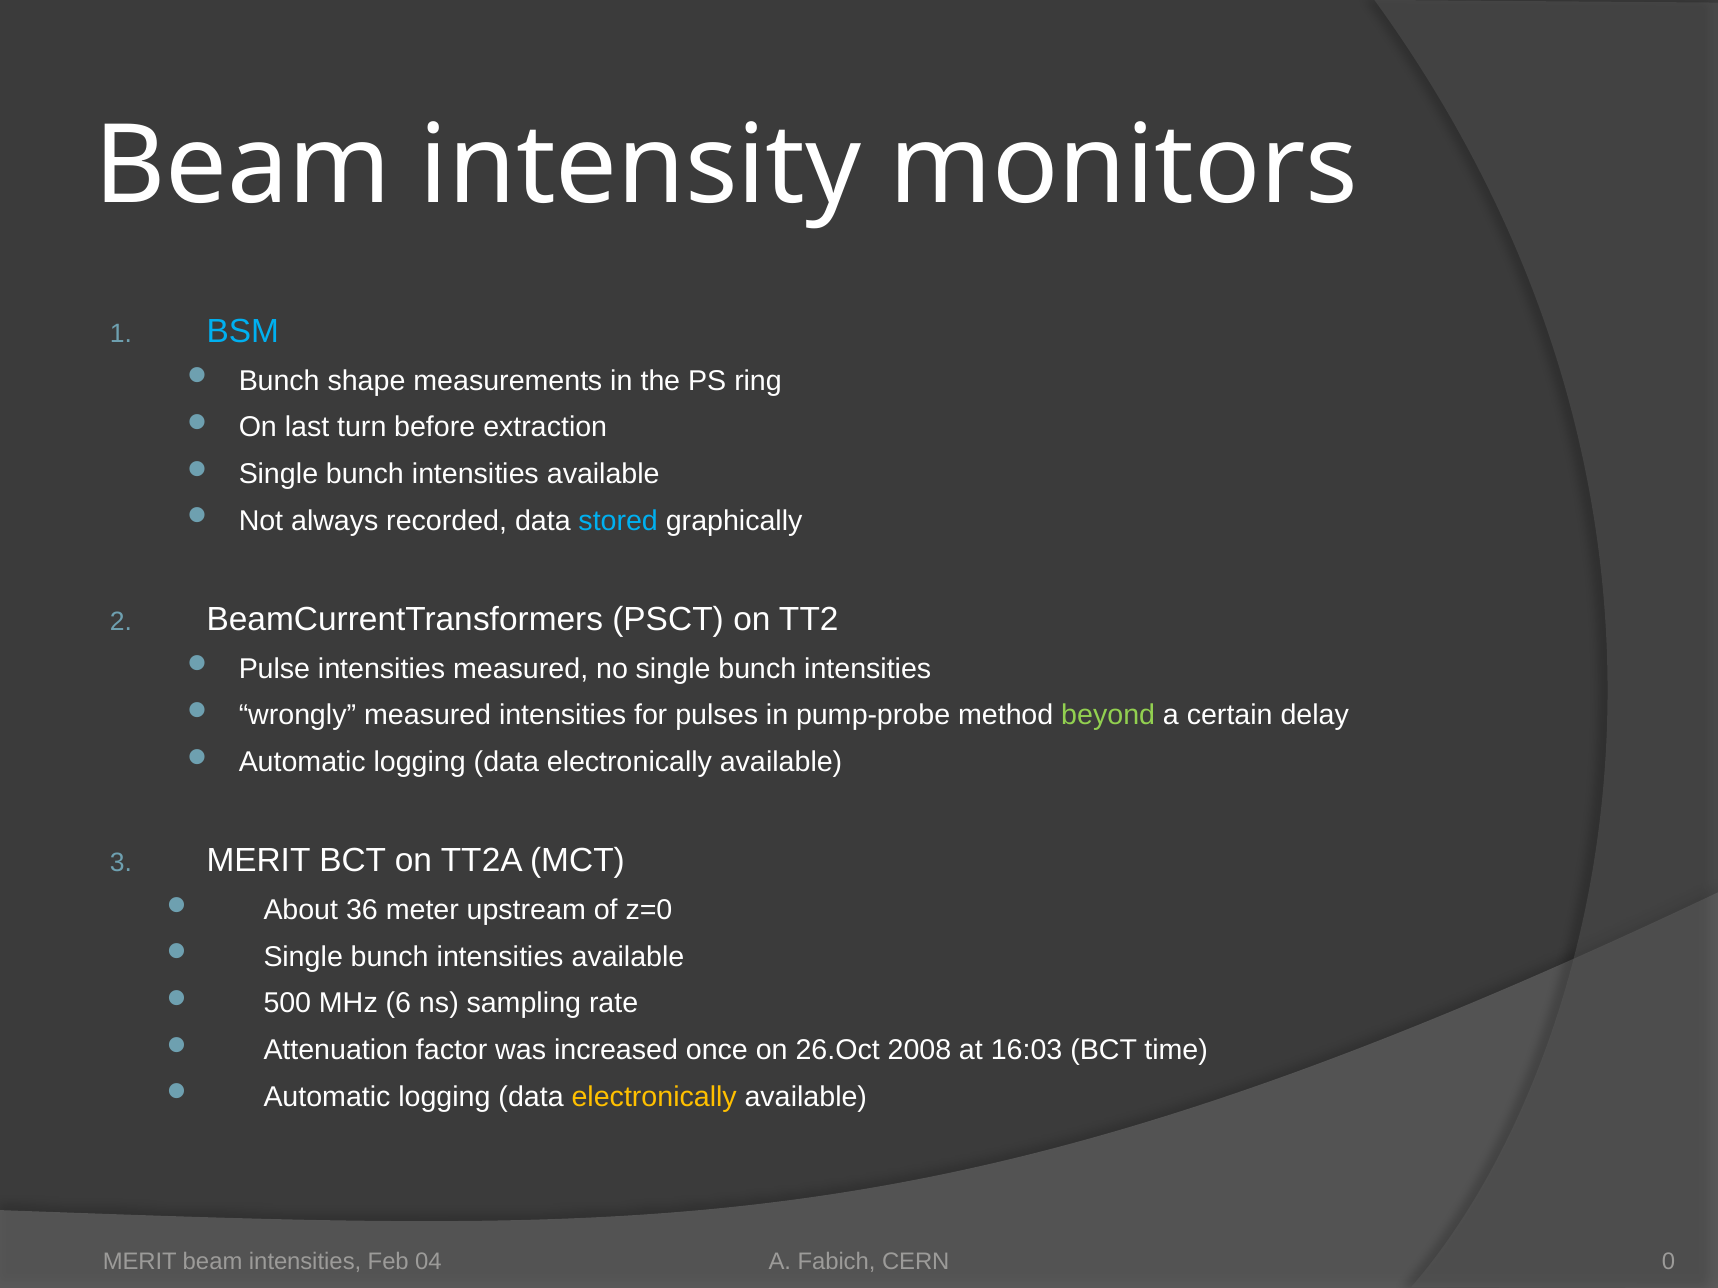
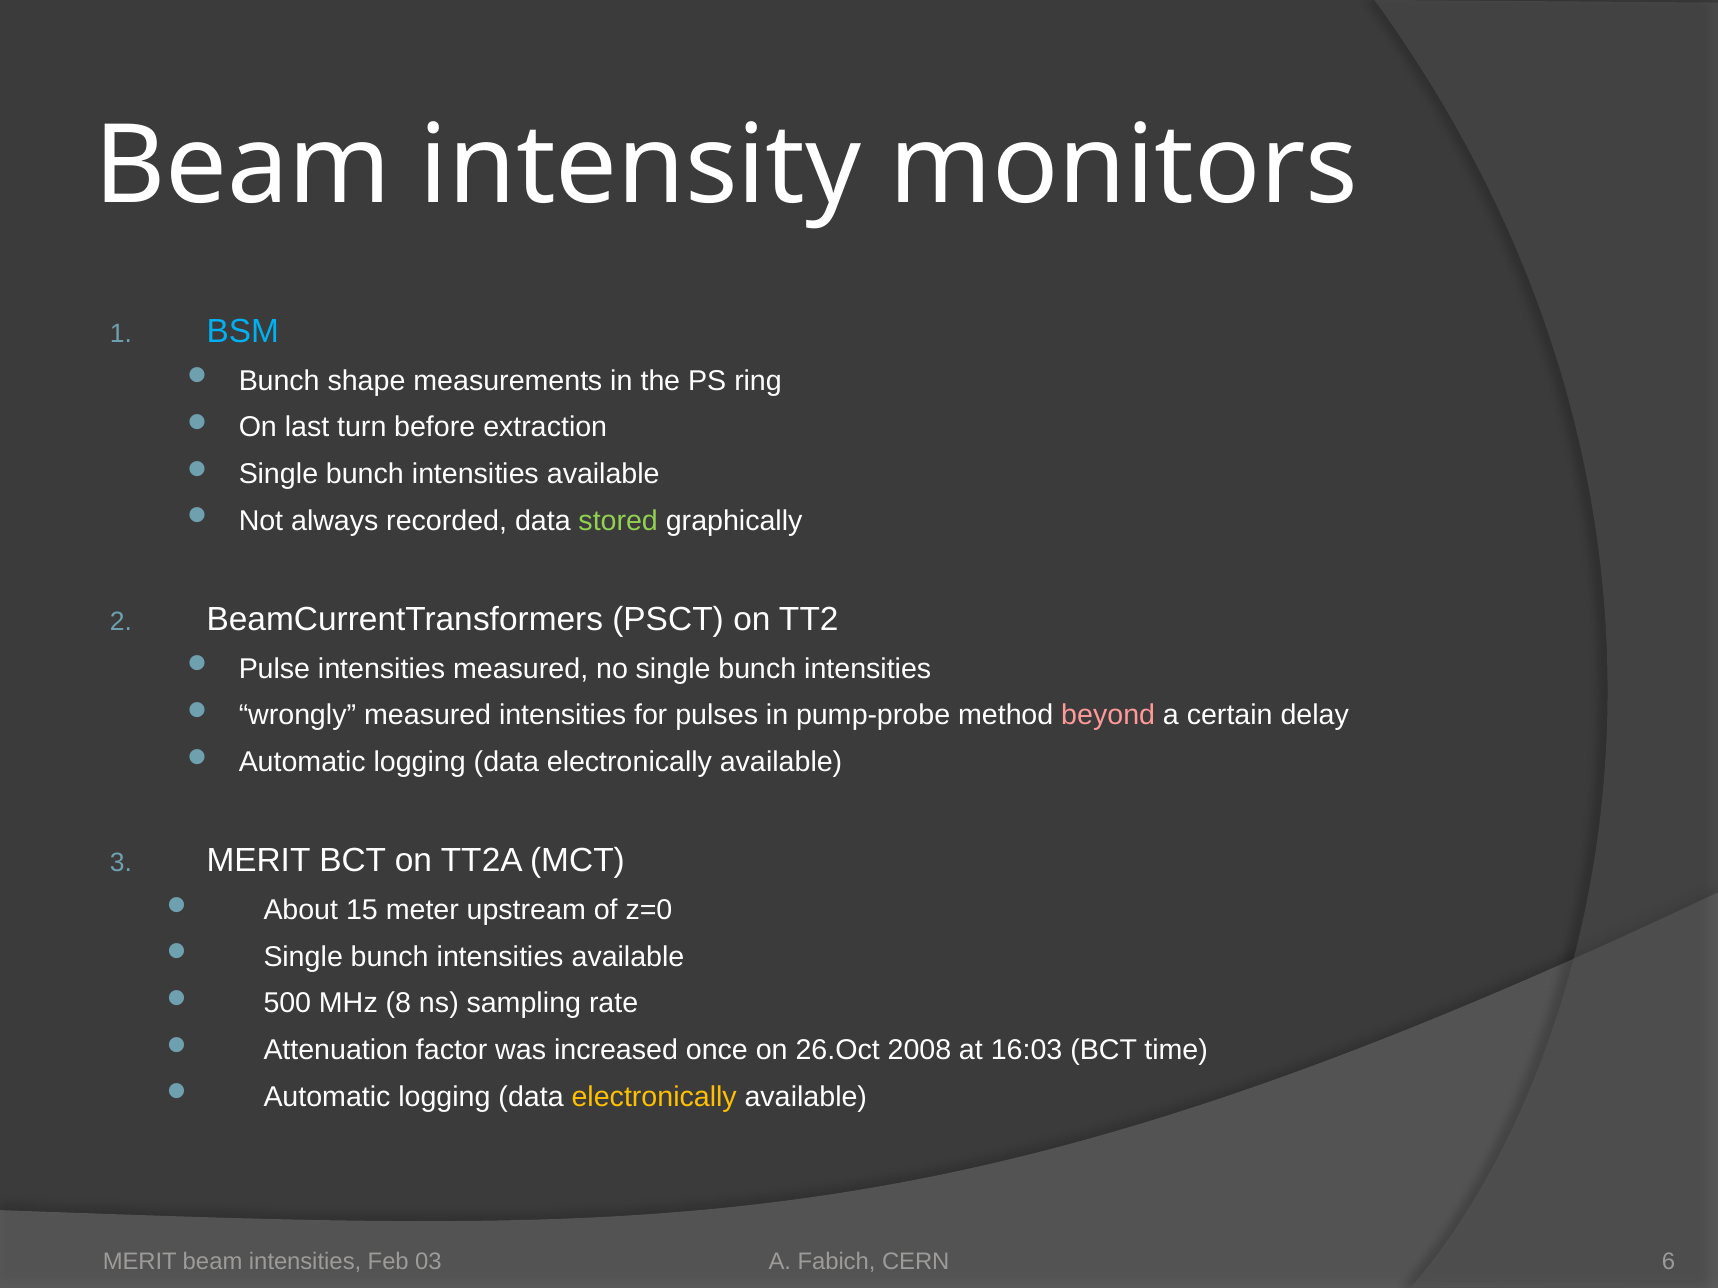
stored colour: light blue -> light green
beyond colour: light green -> pink
36: 36 -> 15
6: 6 -> 8
04: 04 -> 03
0: 0 -> 6
